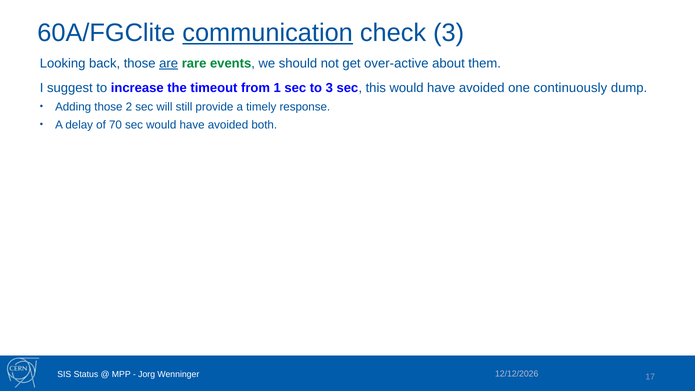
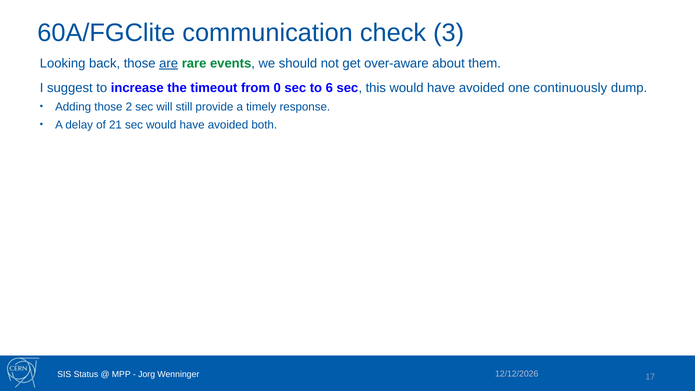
communication underline: present -> none
over-active: over-active -> over-aware
1: 1 -> 0
to 3: 3 -> 6
70: 70 -> 21
